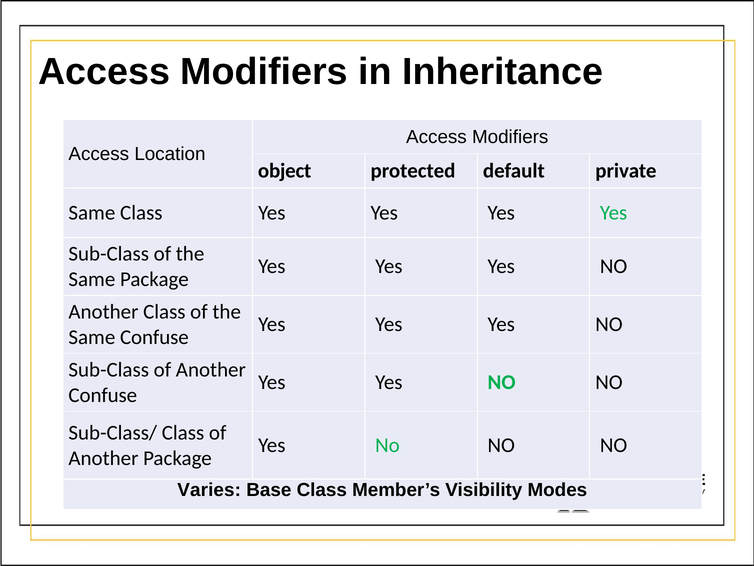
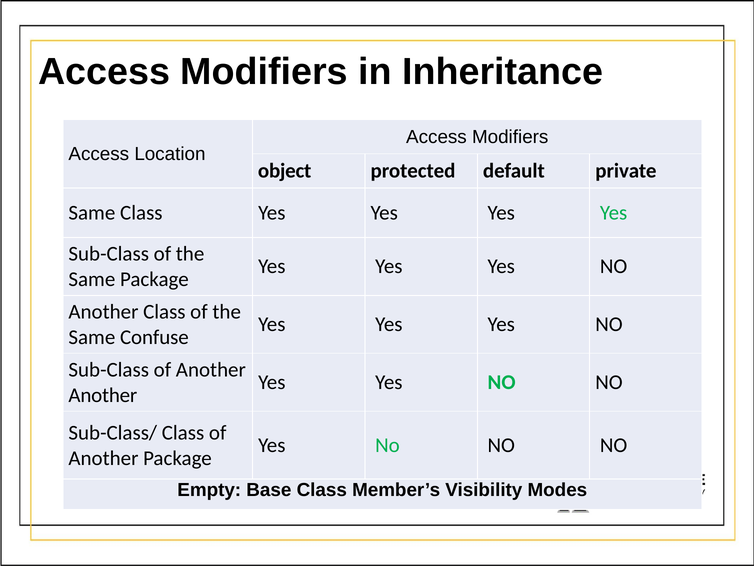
Confuse at (103, 395): Confuse -> Another
Varies: Varies -> Empty
